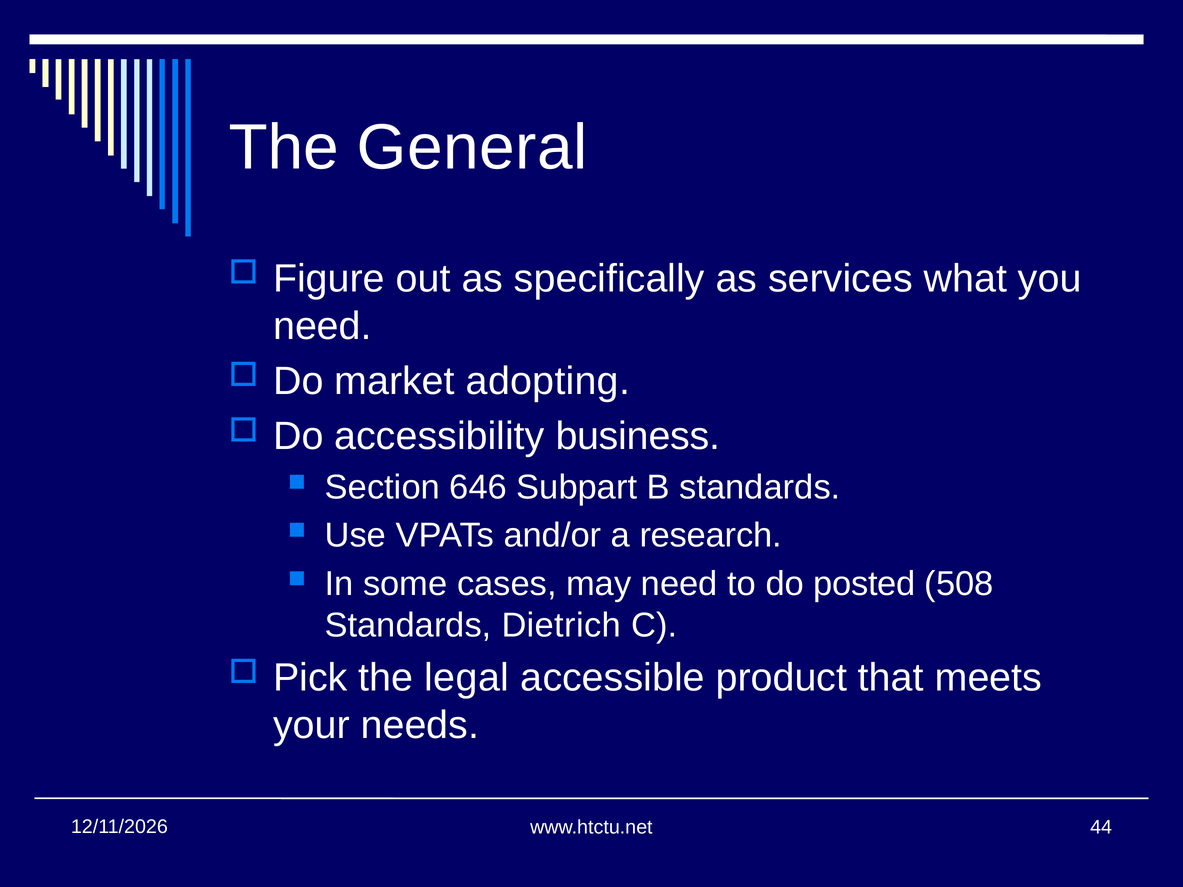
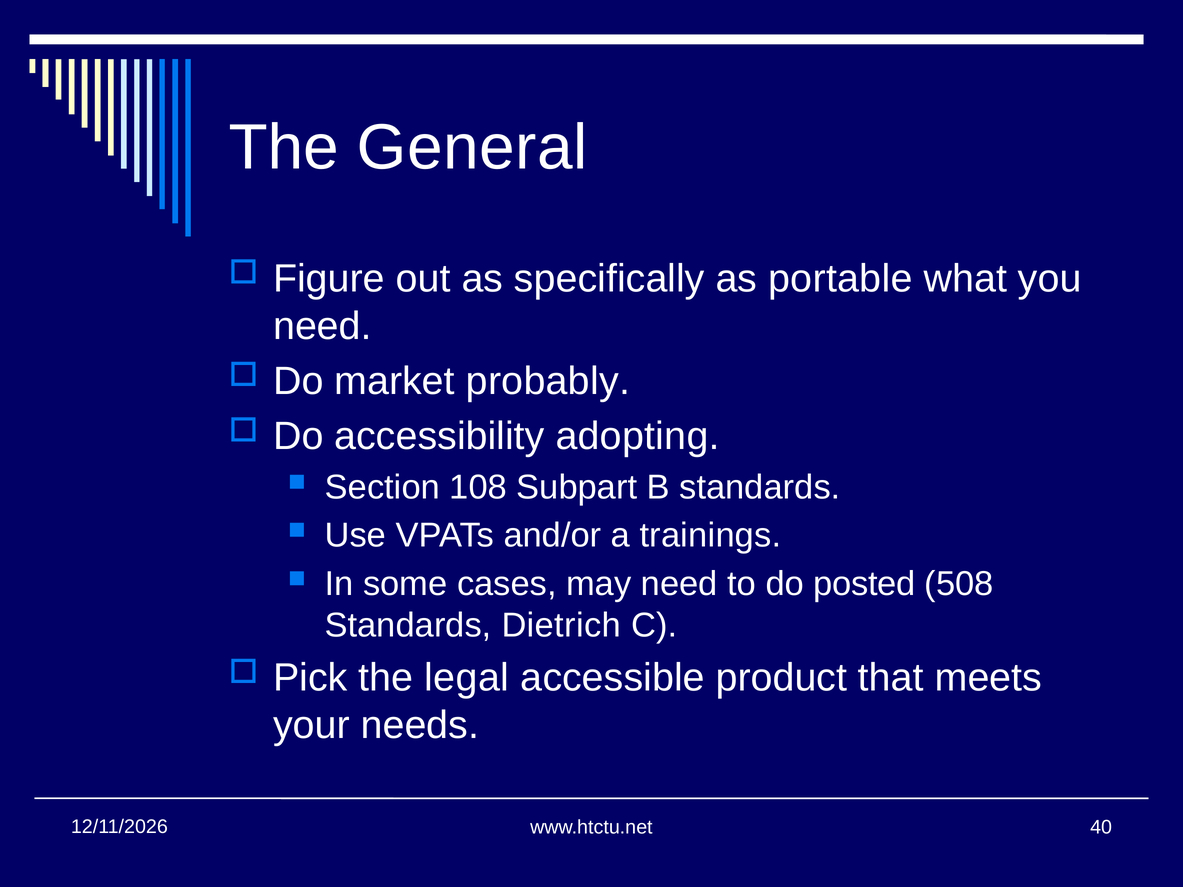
services: services -> portable
adopting: adopting -> probably
business: business -> adopting
646: 646 -> 108
research: research -> trainings
44: 44 -> 40
